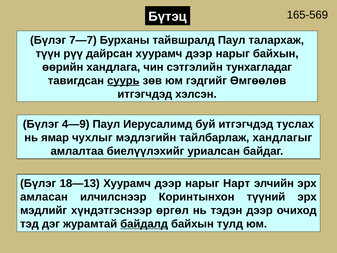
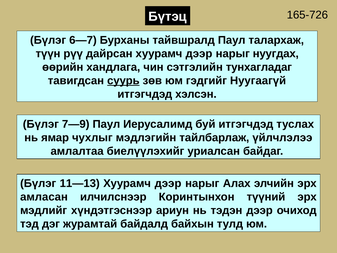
165-569: 165-569 -> 165-726
7—7: 7—7 -> 6—7
нарыг байхын: байхын -> нуугдах
Өмгөөлөв: Өмгөөлөв -> Нуугаагүй
4—9: 4—9 -> 7—9
хандлагыг: хандлагыг -> үйлчлэлээ
18—13: 18—13 -> 11—13
Нарт: Нарт -> Алах
өргөл: өргөл -> ариун
байдалд underline: present -> none
